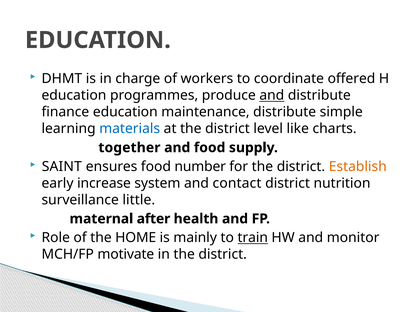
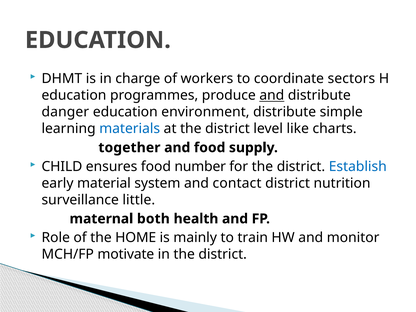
offered: offered -> sectors
finance: finance -> danger
maintenance: maintenance -> environment
SAINT: SAINT -> CHILD
Establish colour: orange -> blue
increase: increase -> material
after: after -> both
train underline: present -> none
